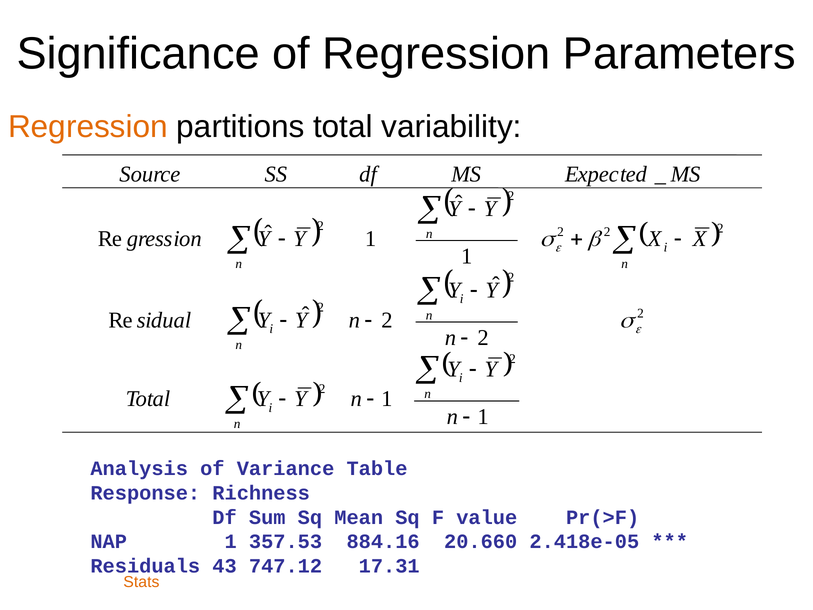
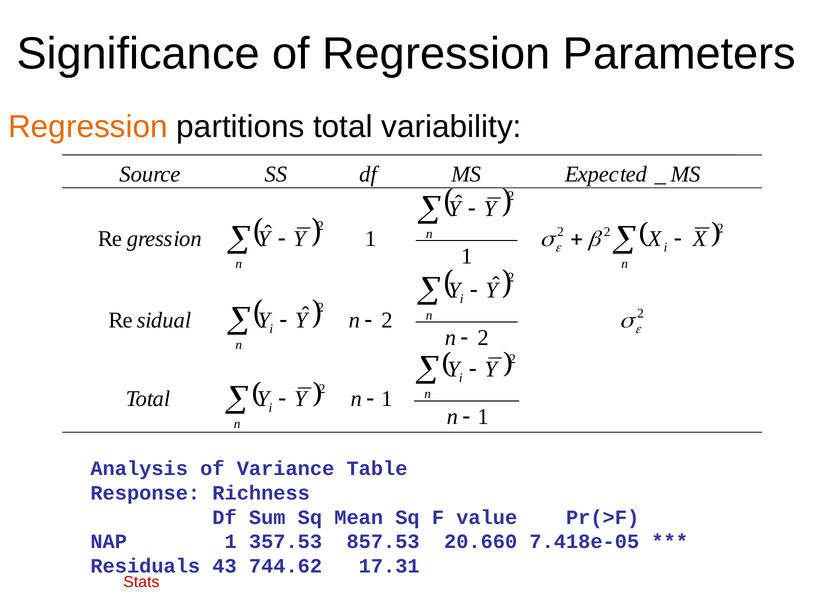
884.16: 884.16 -> 857.53
2.418e-05: 2.418e-05 -> 7.418e-05
747.12: 747.12 -> 744.62
Stats colour: orange -> red
